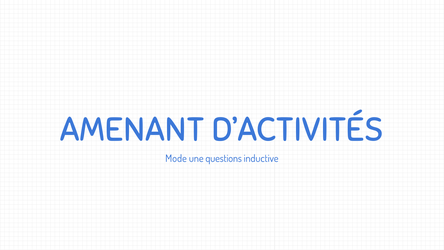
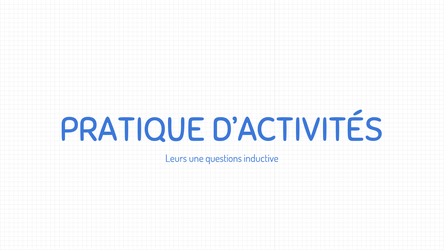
AMENANT: AMENANT -> PRATIQUE
Mode: Mode -> Leurs
